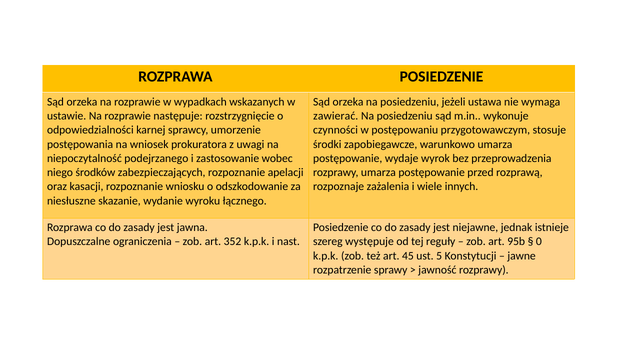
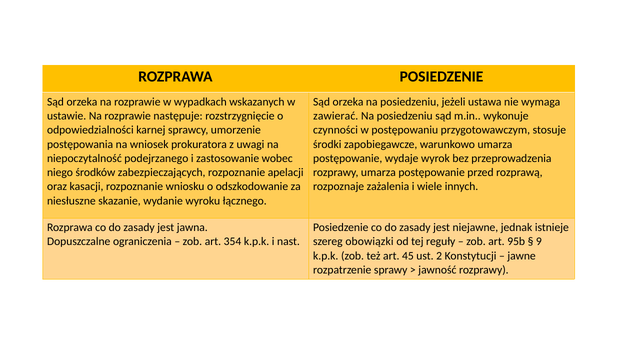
352: 352 -> 354
występuje: występuje -> obowiązki
0: 0 -> 9
5: 5 -> 2
